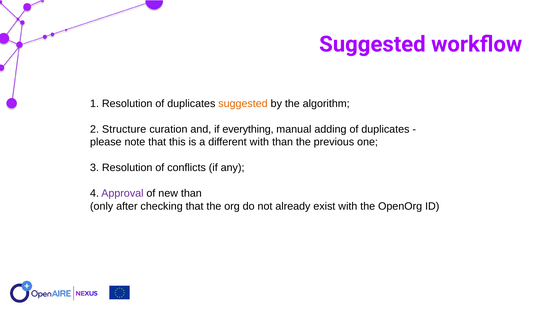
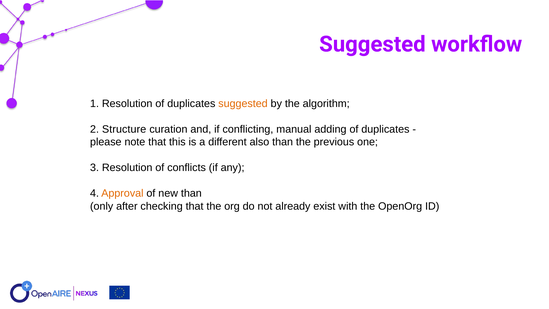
everything: everything -> conflicting
different with: with -> also
Approval colour: purple -> orange
